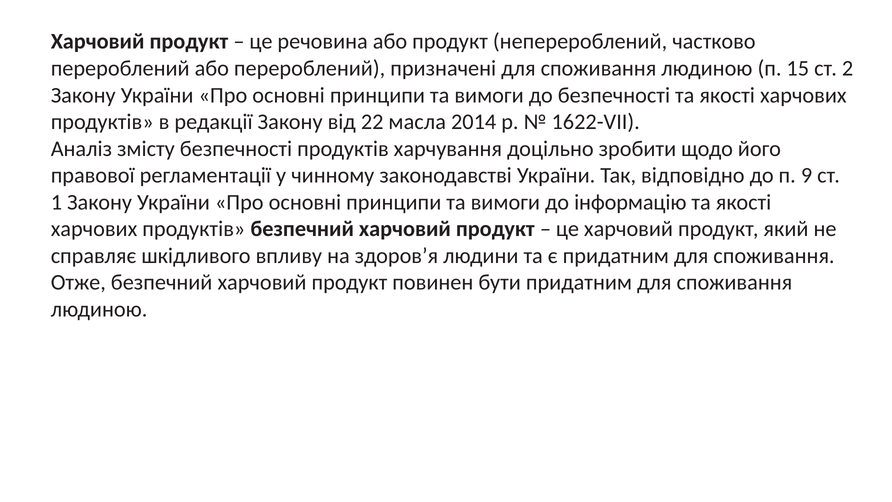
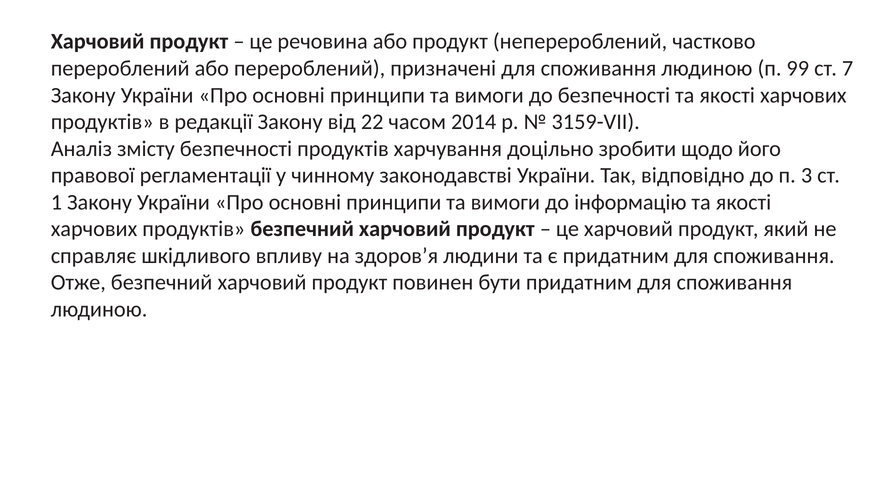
15: 15 -> 99
2: 2 -> 7
масла: масла -> часом
1622-VІІ: 1622-VІІ -> 3159-VІІ
9: 9 -> 3
